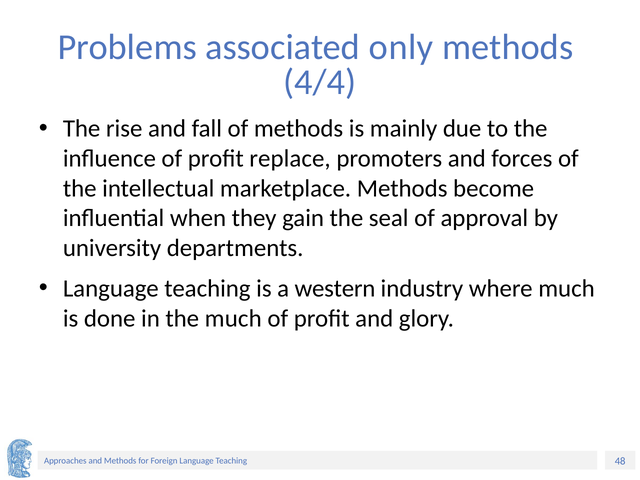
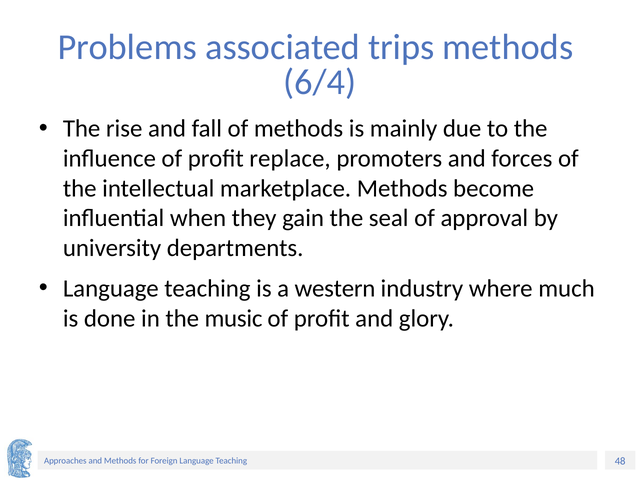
only: only -> trips
4/4: 4/4 -> 6/4
the much: much -> music
